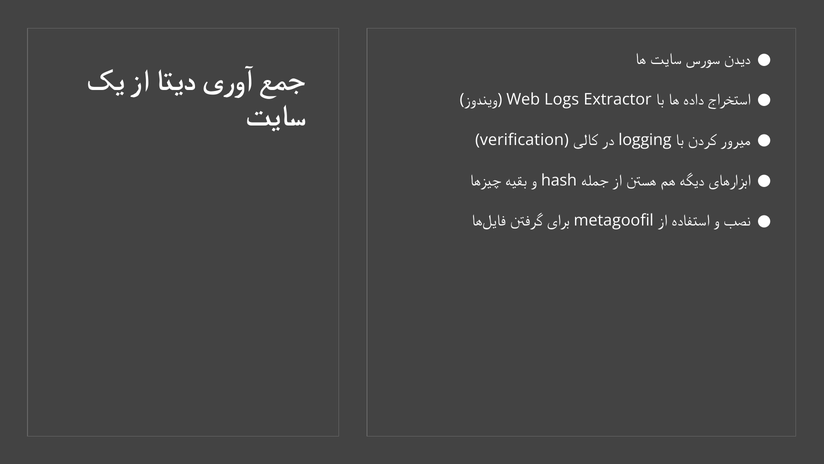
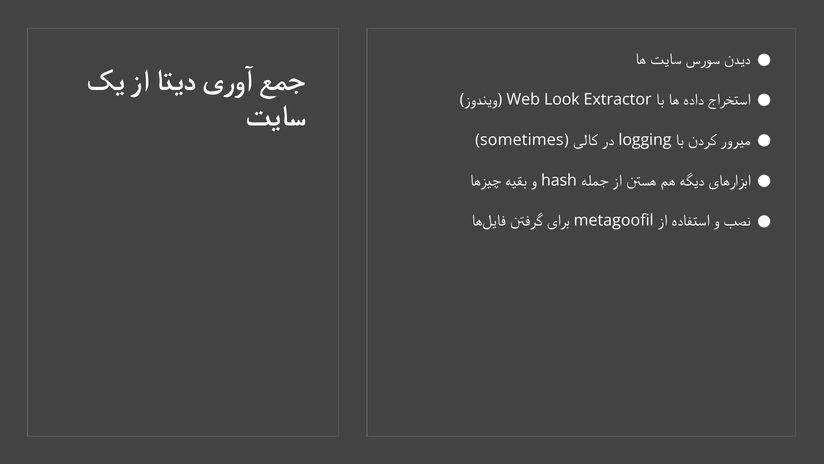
Logs: Logs -> Look
verification: verification -> sometimes
